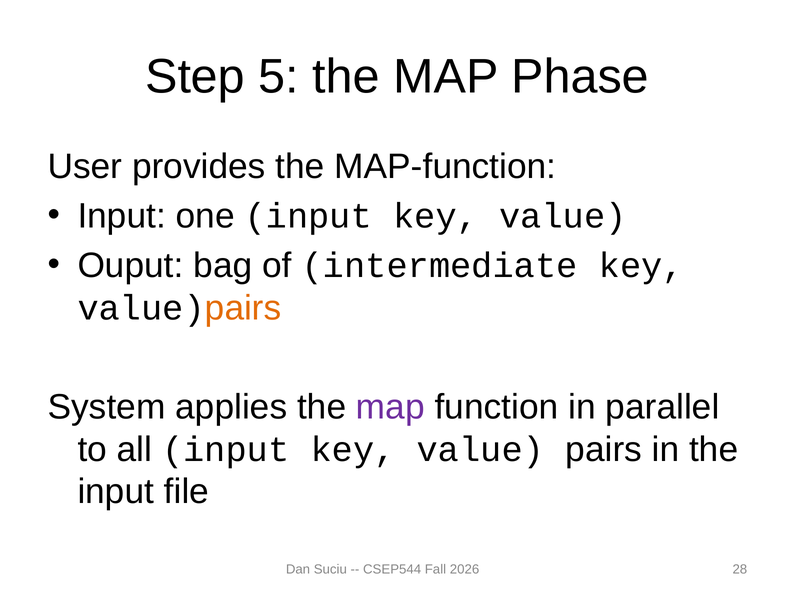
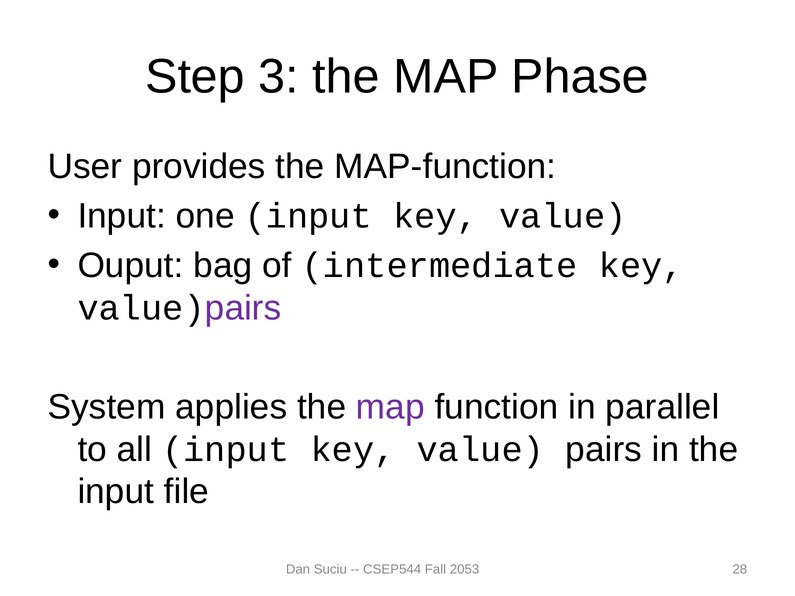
5: 5 -> 3
pairs at (243, 308) colour: orange -> purple
2026: 2026 -> 2053
